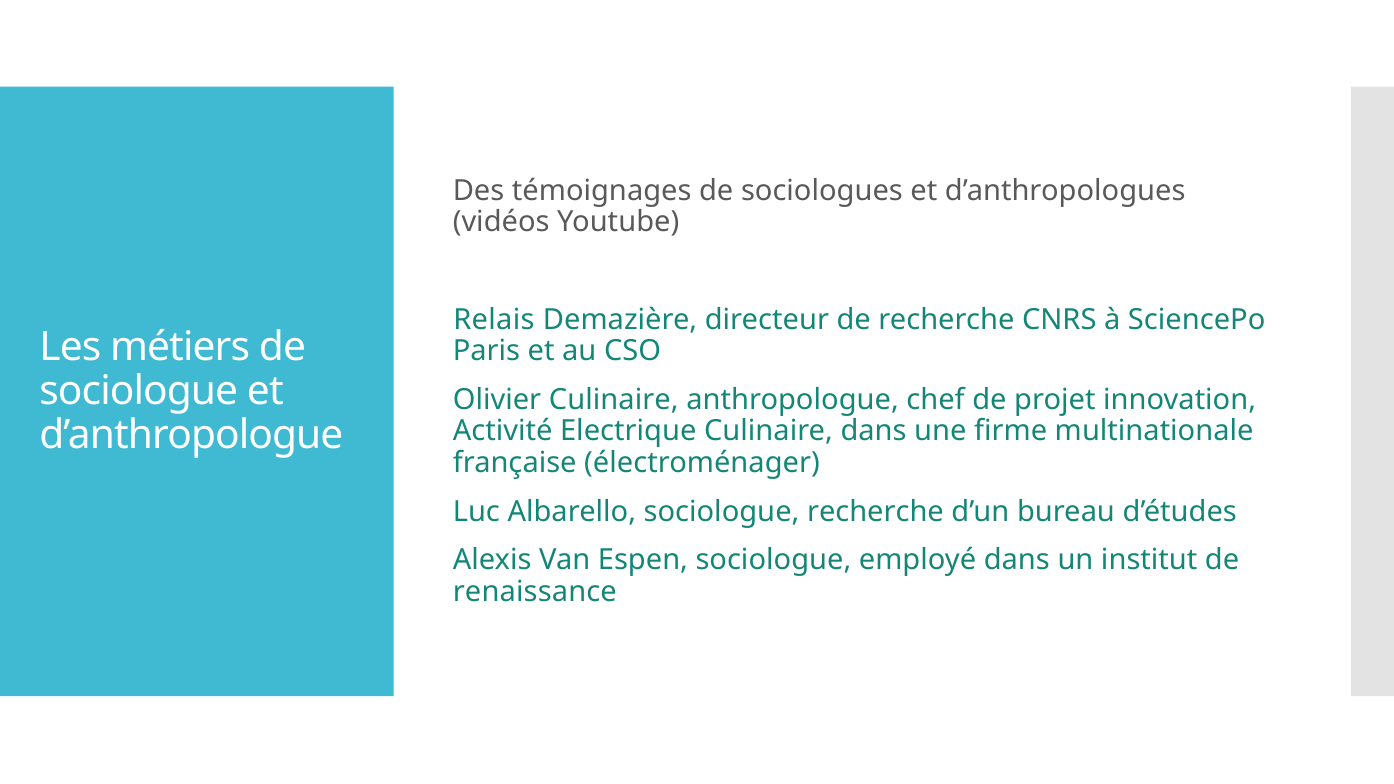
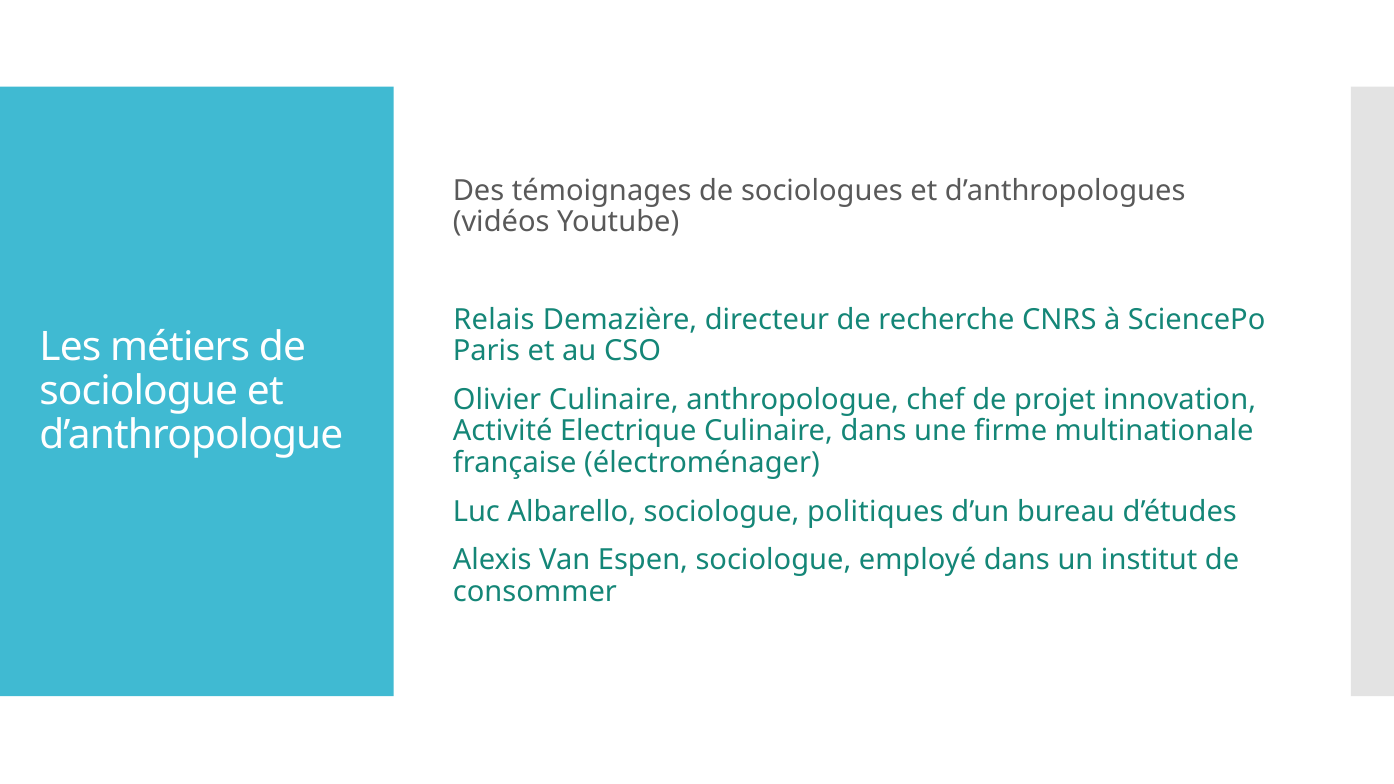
sociologue recherche: recherche -> politiques
renaissance: renaissance -> consommer
